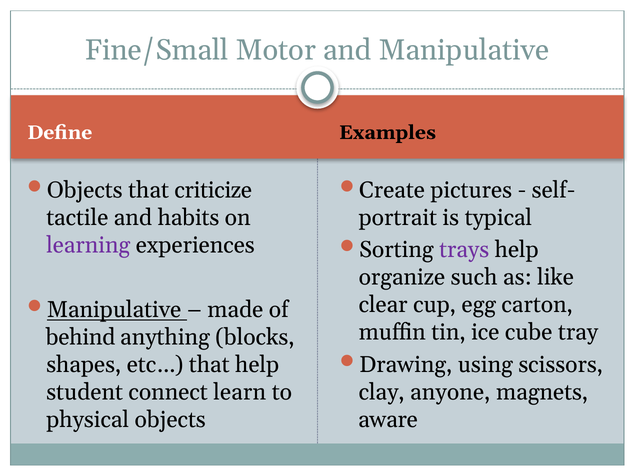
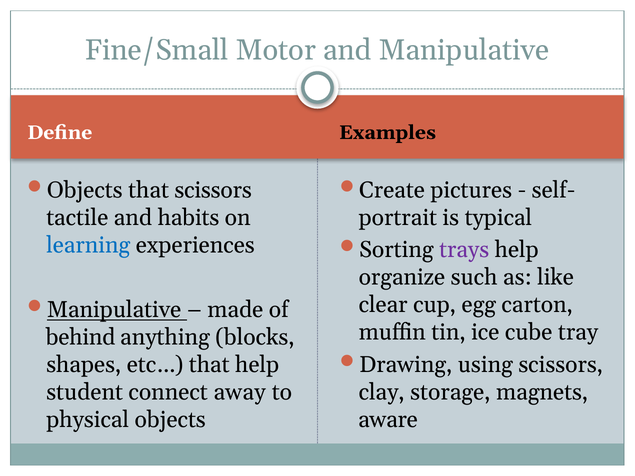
that criticize: criticize -> scissors
learning colour: purple -> blue
learn: learn -> away
anyone: anyone -> storage
